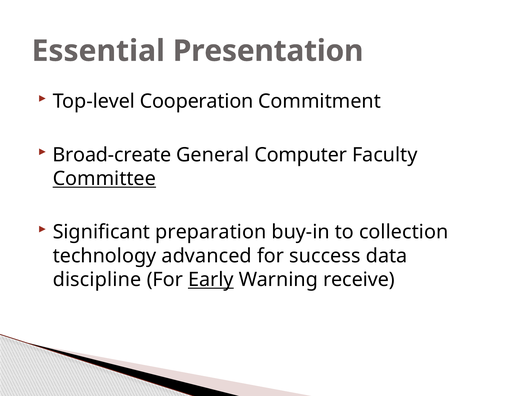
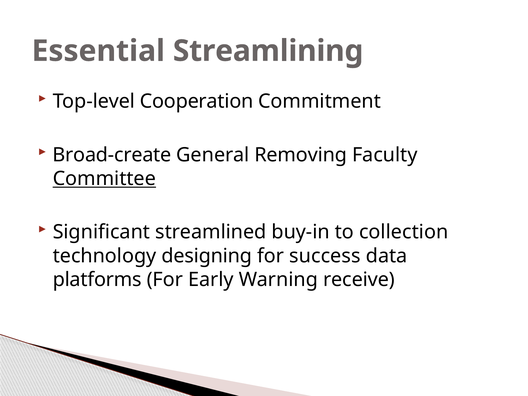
Presentation: Presentation -> Streamlining
Computer: Computer -> Removing
preparation: preparation -> streamlined
advanced: advanced -> designing
discipline: discipline -> platforms
Early underline: present -> none
